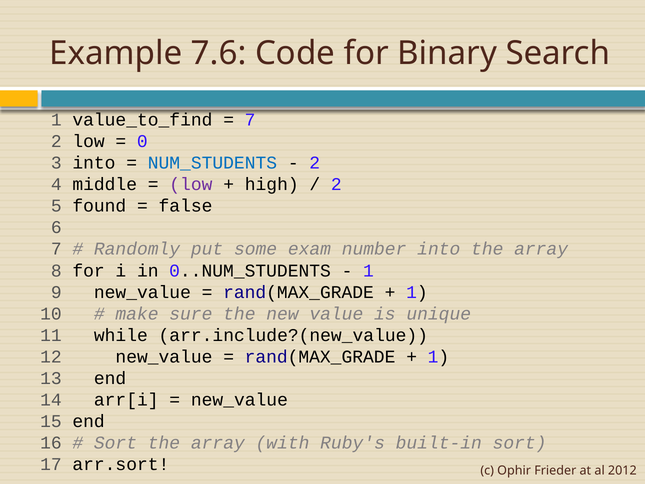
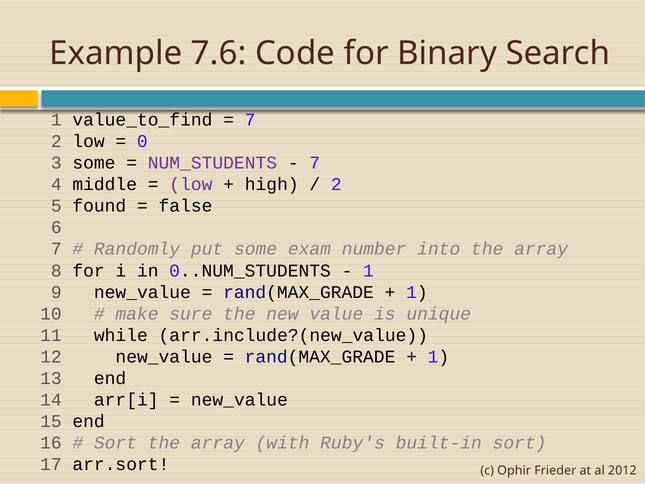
3 into: into -> some
NUM_STUDENTS colour: blue -> purple
2 at (315, 163): 2 -> 7
